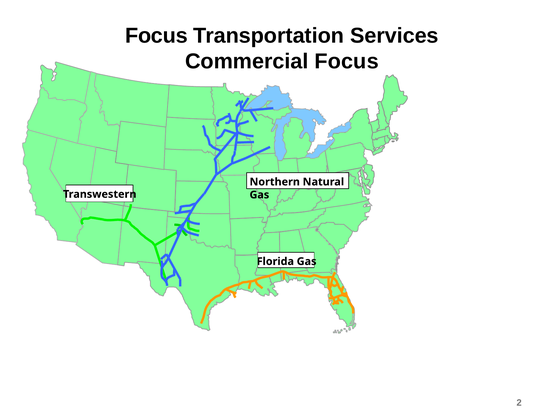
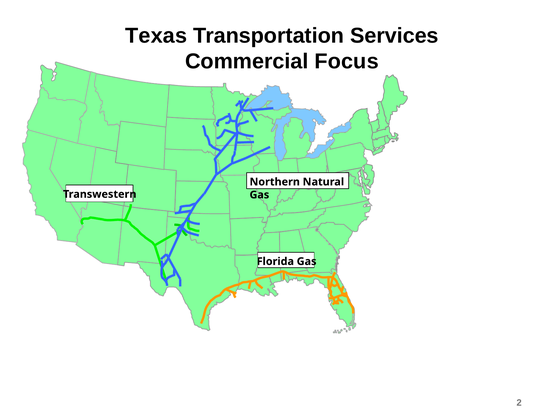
Focus at (156, 36): Focus -> Texas
